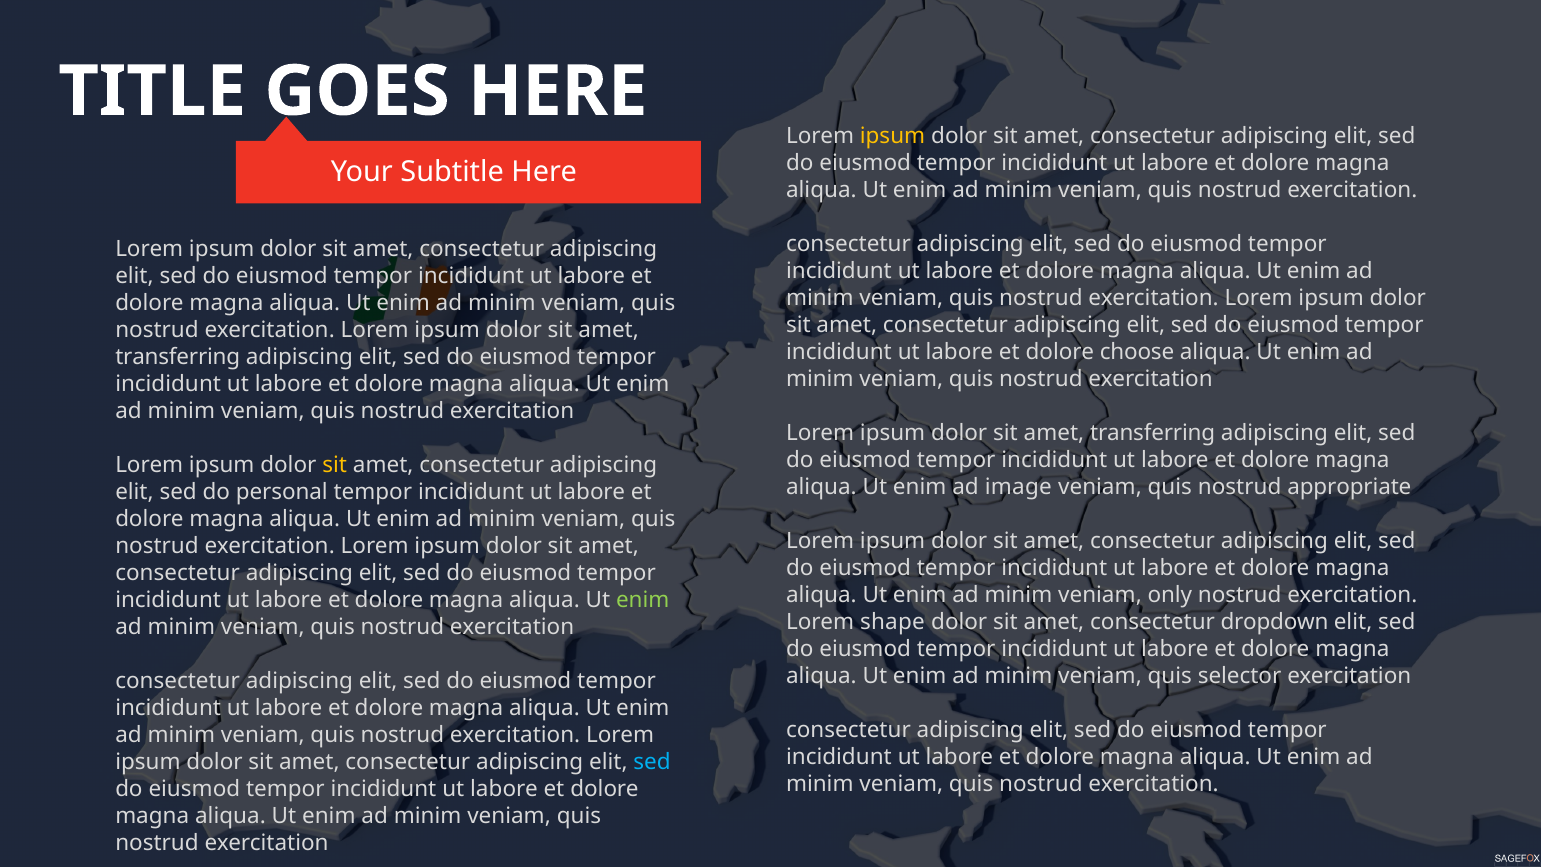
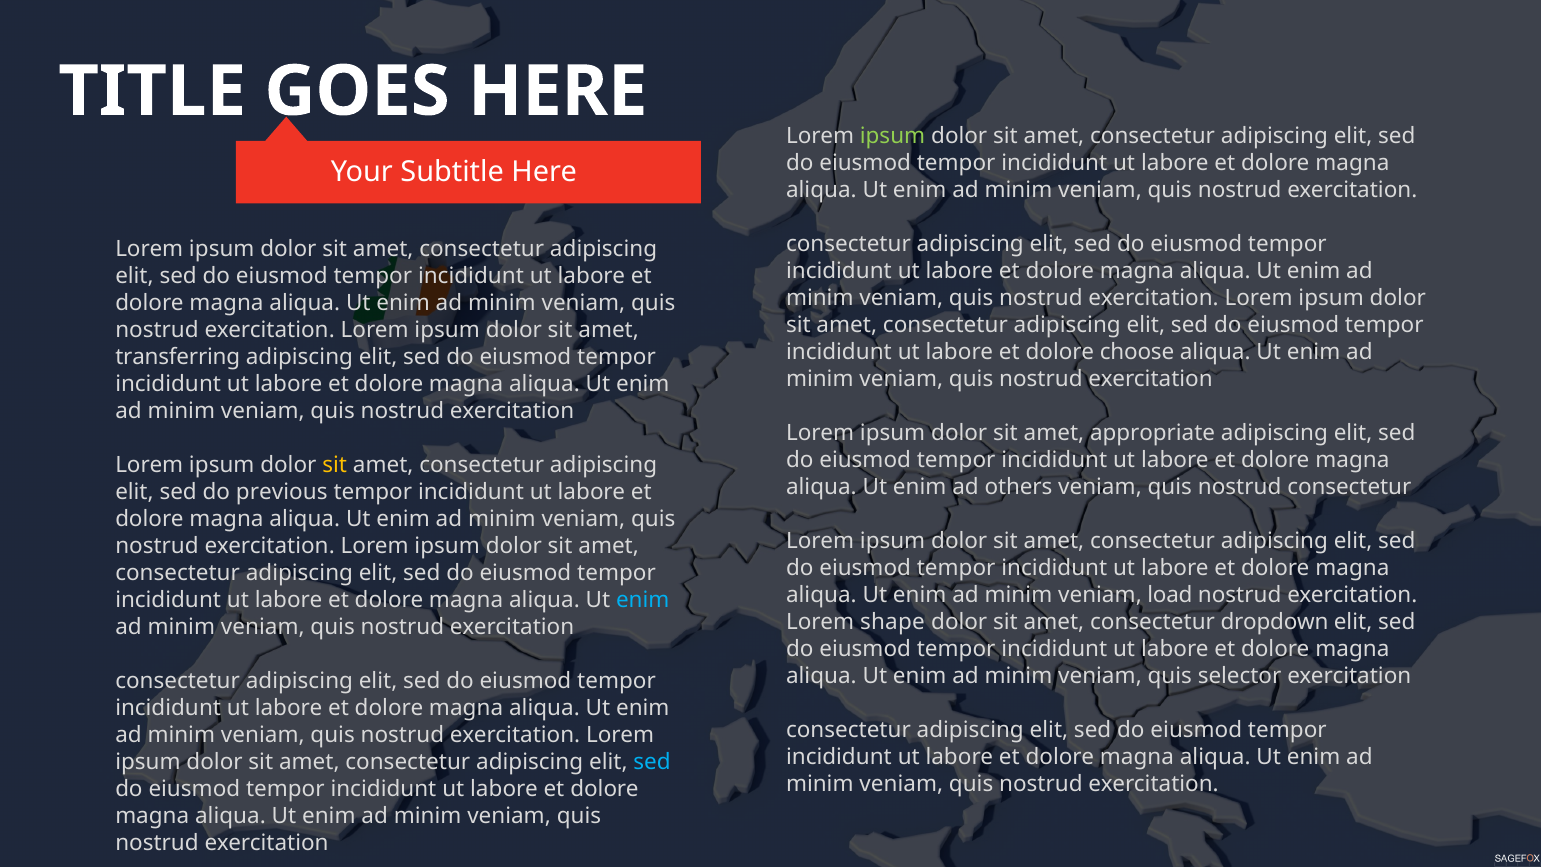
ipsum at (893, 136) colour: yellow -> light green
transferring at (1153, 433): transferring -> appropriate
image: image -> others
nostrud appropriate: appropriate -> consectetur
personal: personal -> previous
only: only -> load
enim at (643, 600) colour: light green -> light blue
